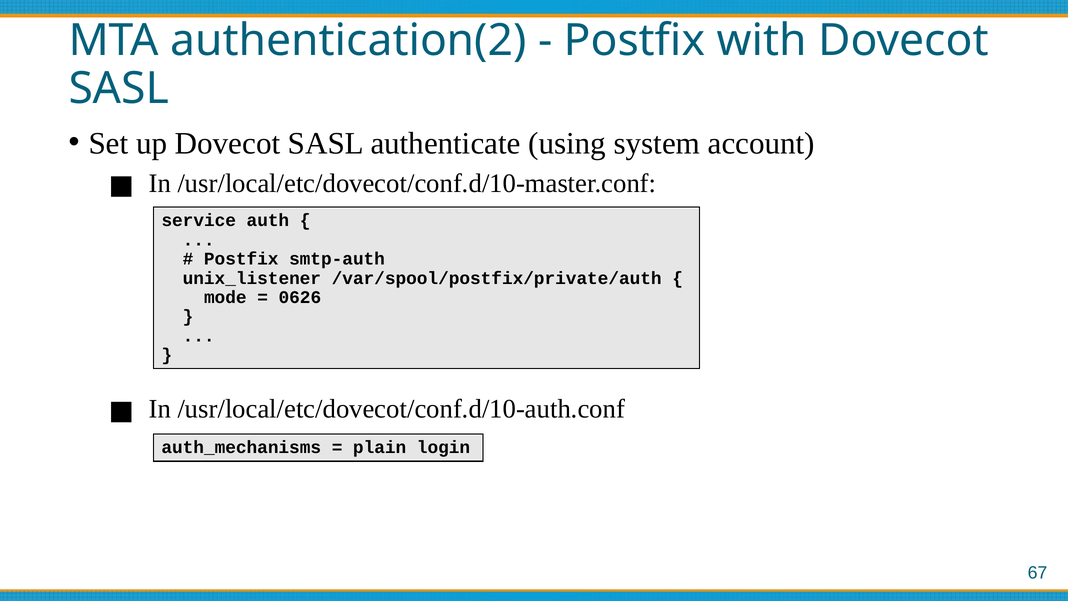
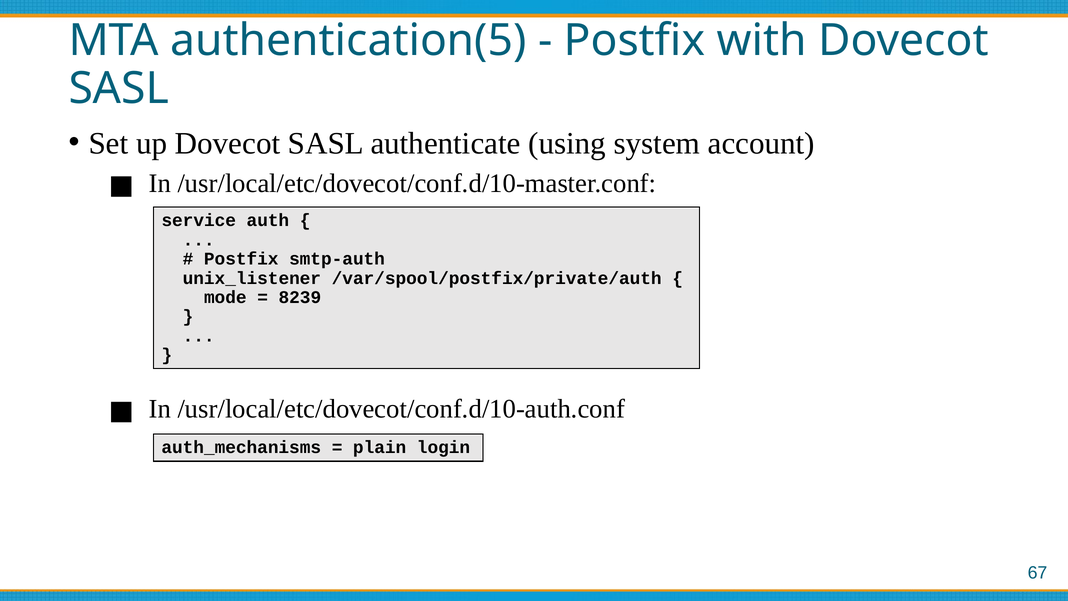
authentication(2: authentication(2 -> authentication(5
0626: 0626 -> 8239
